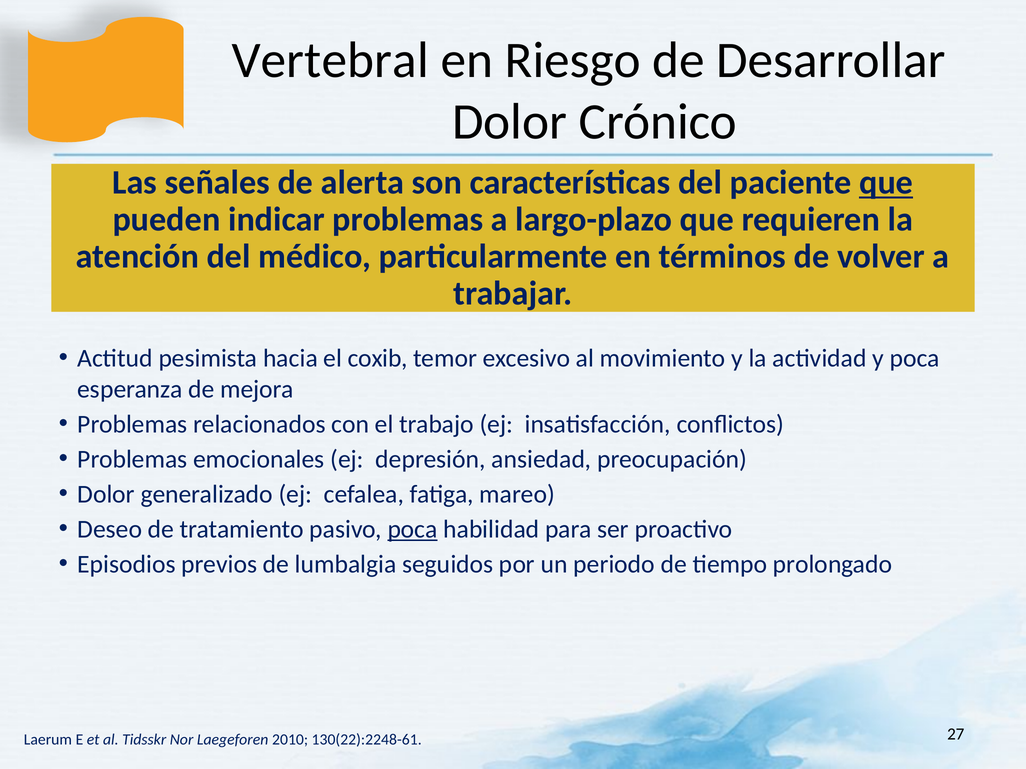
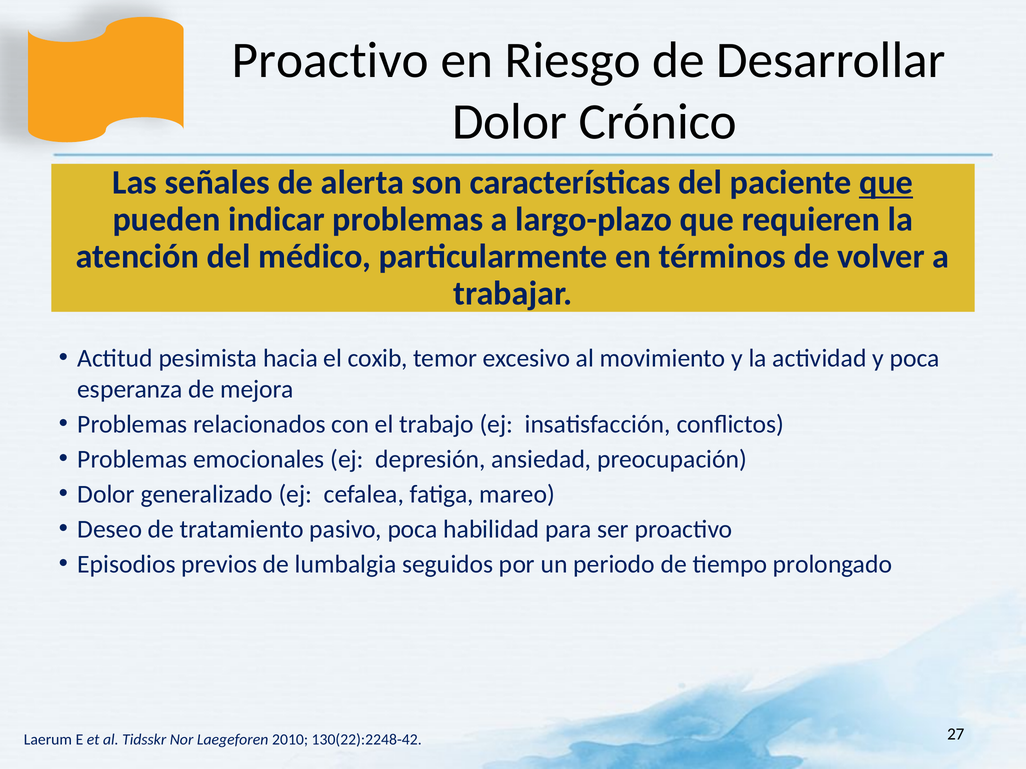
Vertebral at (330, 61): Vertebral -> Proactivo
poca at (413, 530) underline: present -> none
130(22):2248-61: 130(22):2248-61 -> 130(22):2248-42
